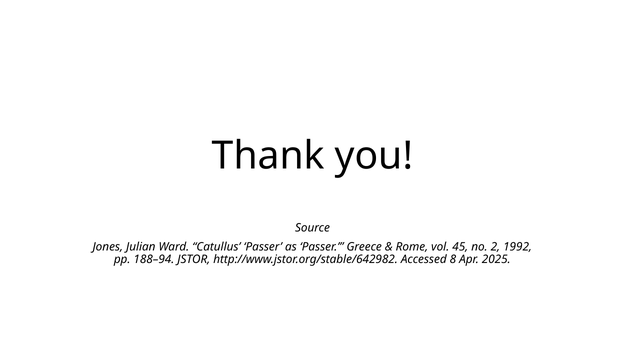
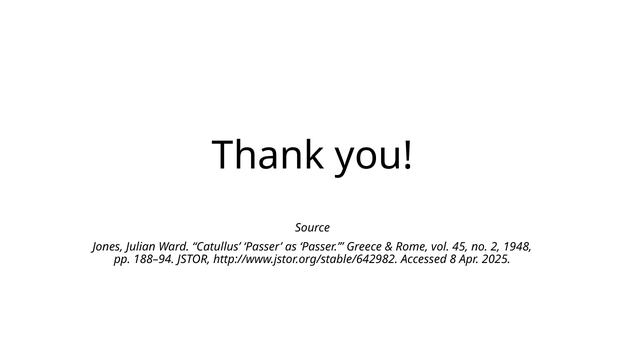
1992: 1992 -> 1948
